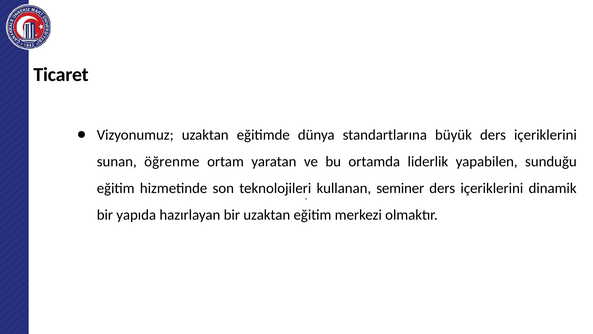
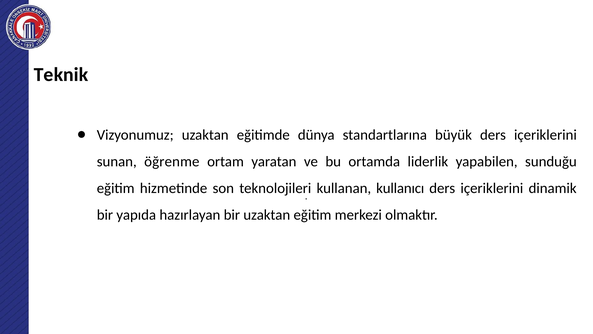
Ticaret: Ticaret -> Teknik
seminer: seminer -> kullanıcı
